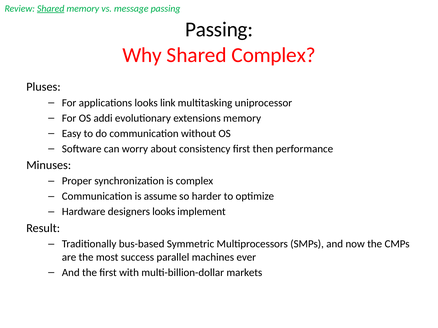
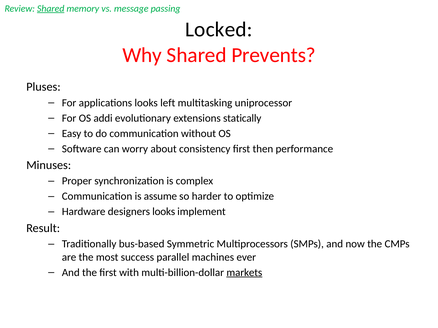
Passing at (219, 30): Passing -> Locked
Shared Complex: Complex -> Prevents
link: link -> left
extensions memory: memory -> statically
markets underline: none -> present
